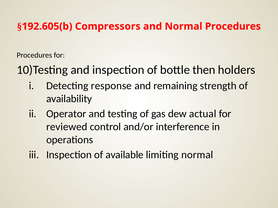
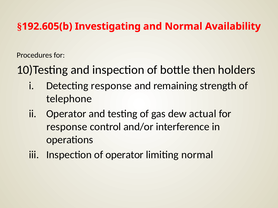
Compressors: Compressors -> Investigating
Normal Procedures: Procedures -> Availability
availability: availability -> telephone
reviewed at (67, 127): reviewed -> response
of available: available -> operator
